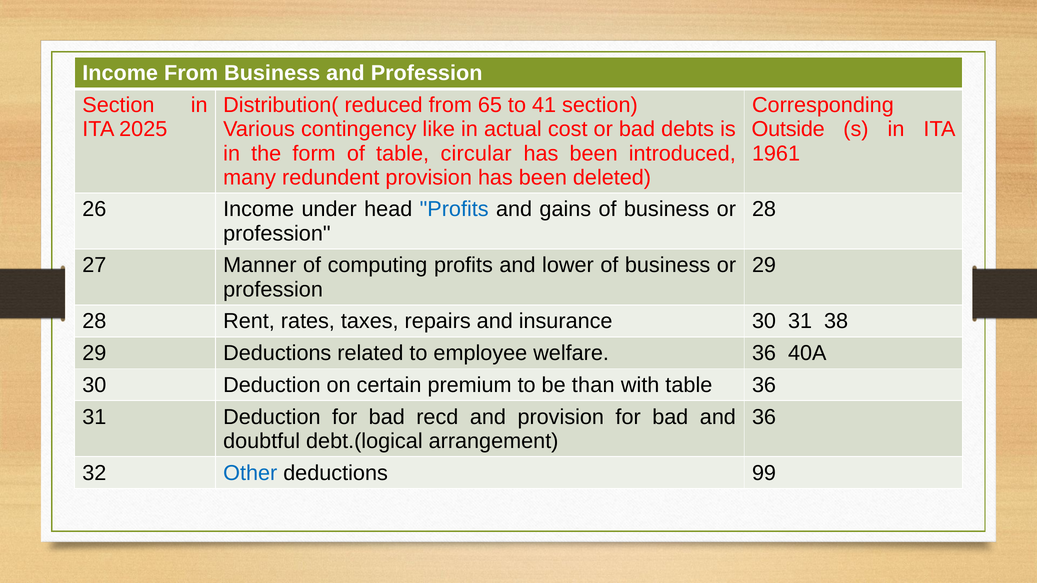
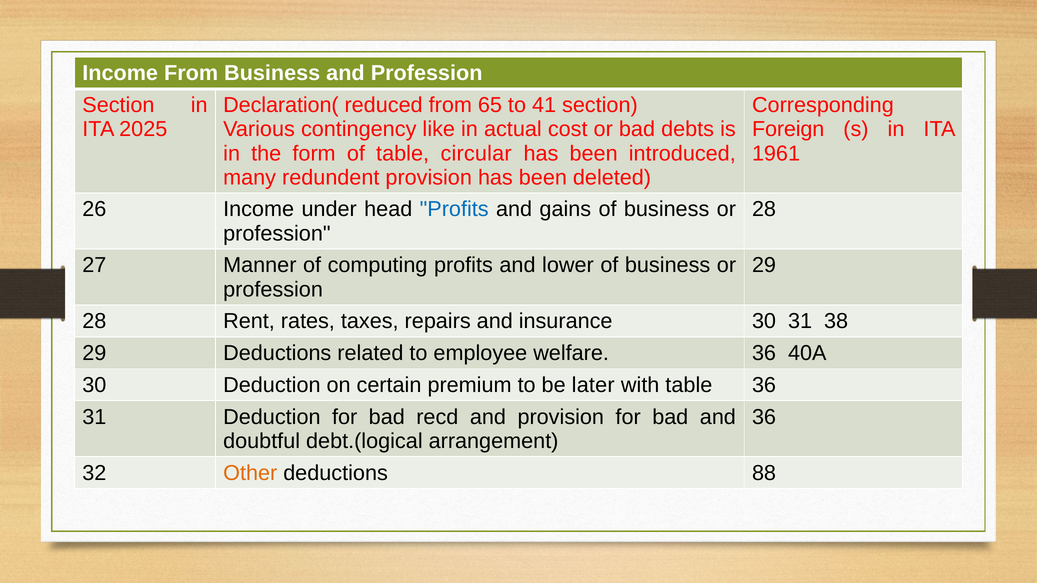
Distribution(: Distribution( -> Declaration(
Outside: Outside -> Foreign
than: than -> later
Other colour: blue -> orange
99: 99 -> 88
